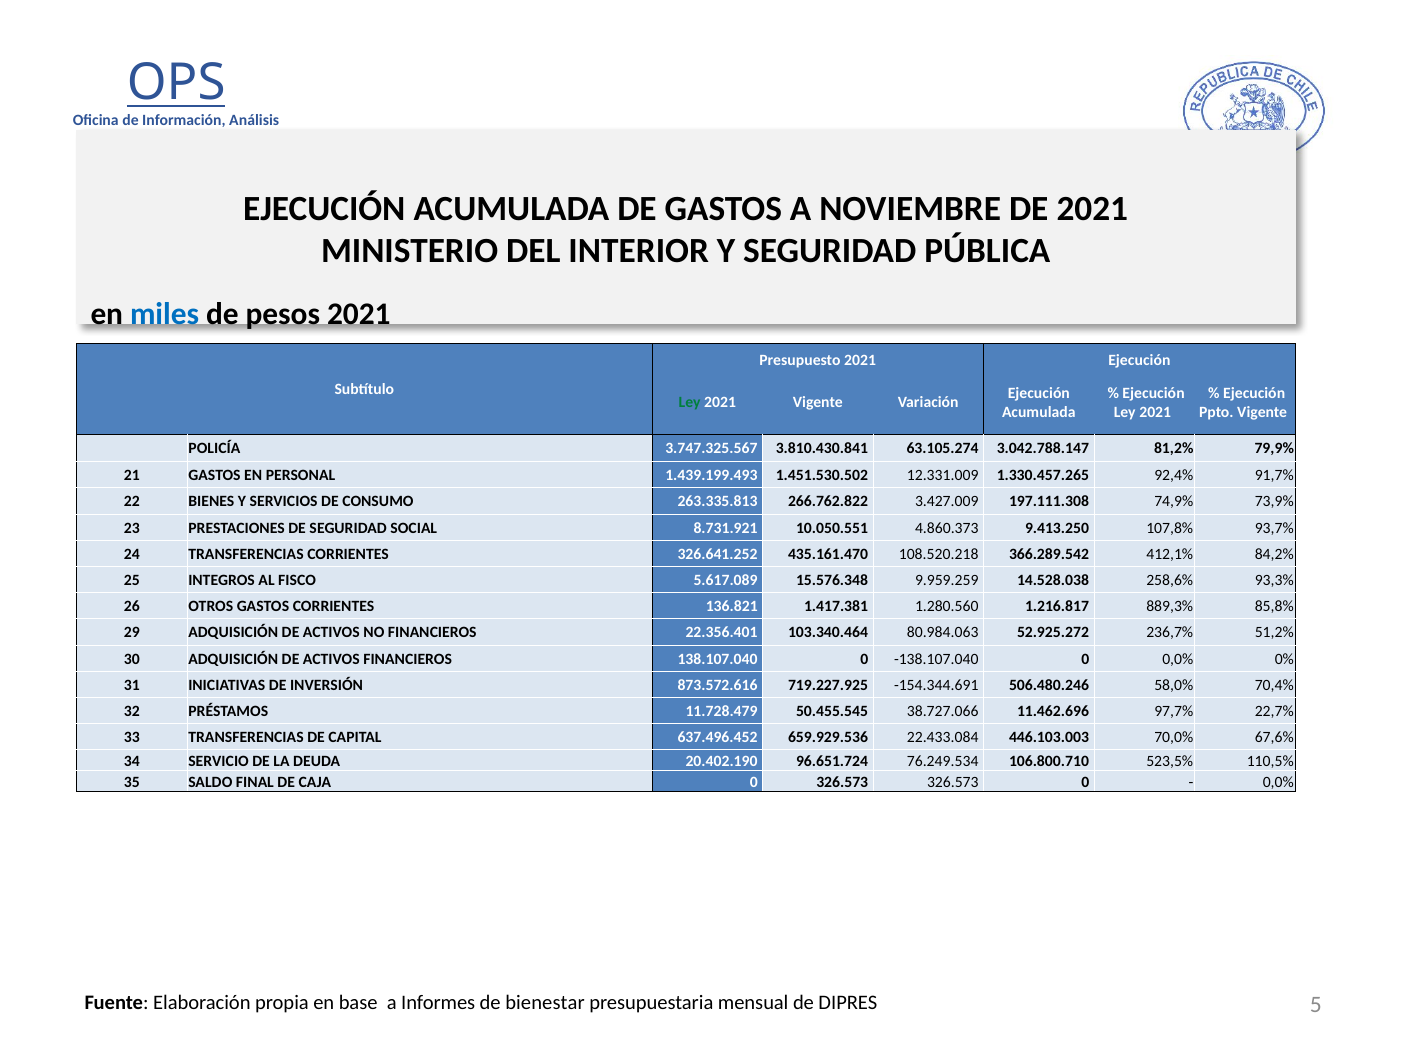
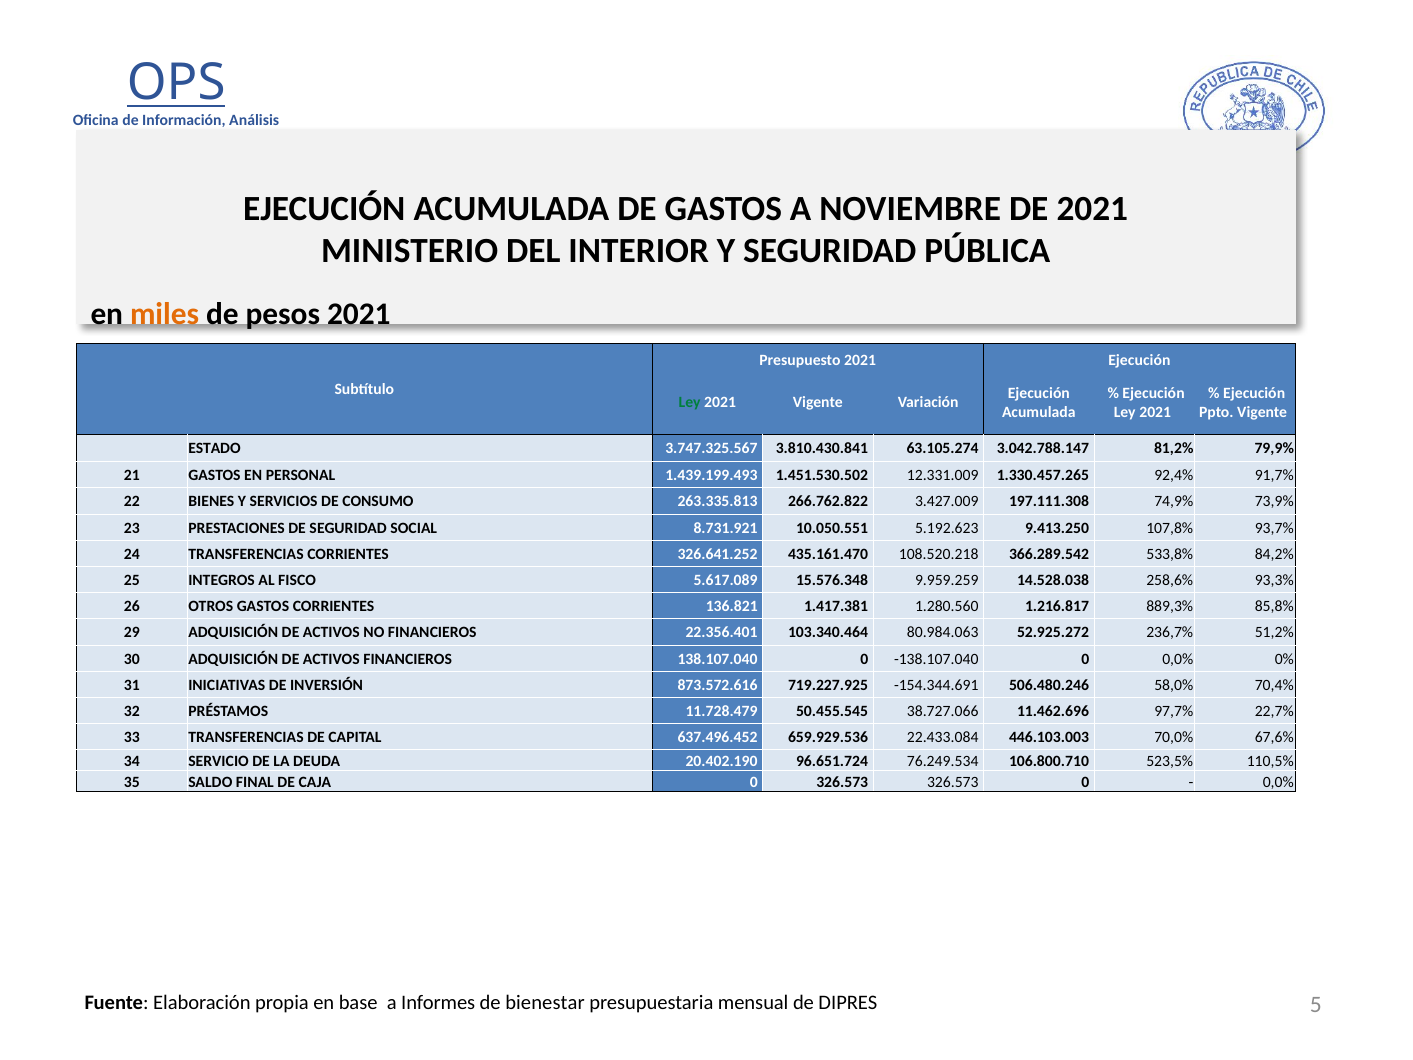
miles colour: blue -> orange
POLICÍA: POLICÍA -> ESTADO
4.860.373: 4.860.373 -> 5.192.623
412,1%: 412,1% -> 533,8%
